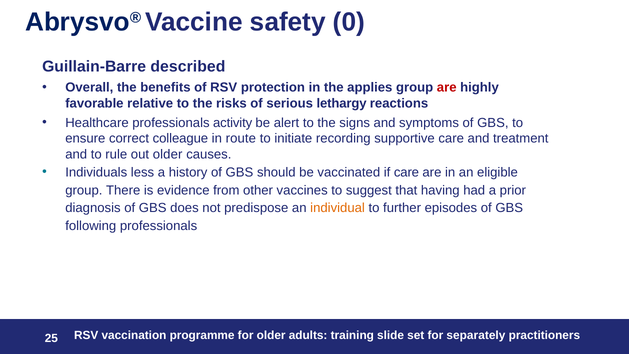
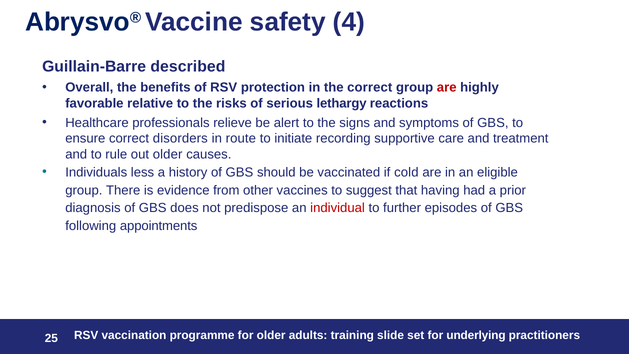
0: 0 -> 4
the applies: applies -> correct
activity: activity -> relieve
colleague: colleague -> disorders
if care: care -> cold
individual colour: orange -> red
following professionals: professionals -> appointments
separately: separately -> underlying
